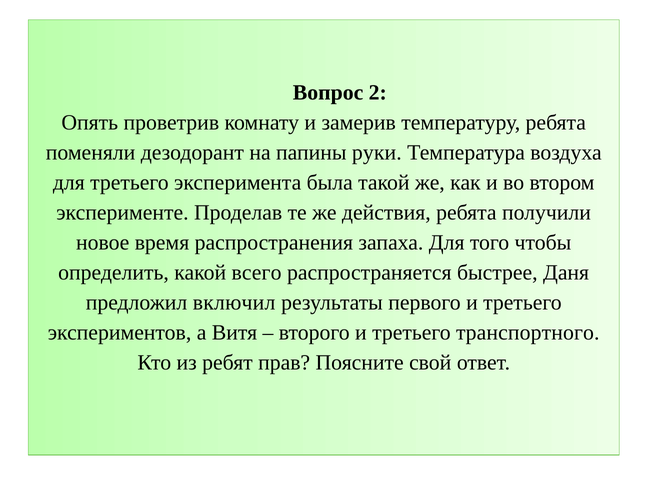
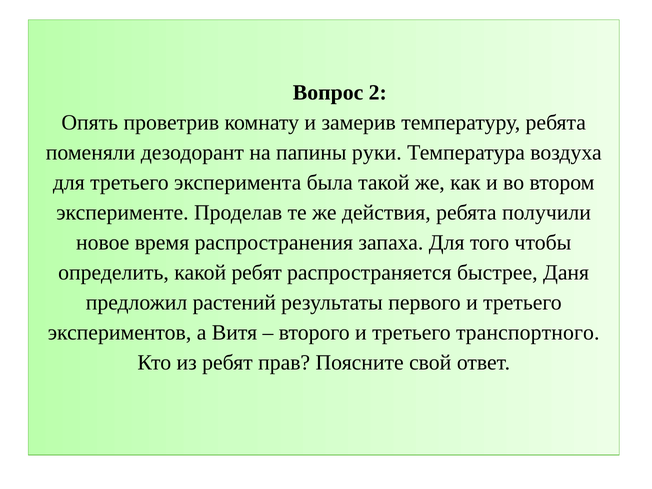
какой всего: всего -> ребят
включил: включил -> растений
